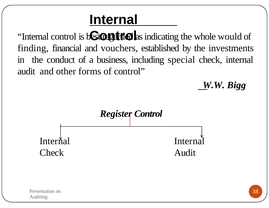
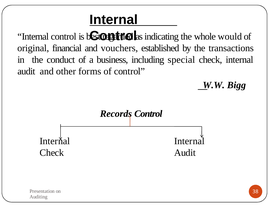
finding: finding -> original
investments: investments -> transactions
Register: Register -> Records
